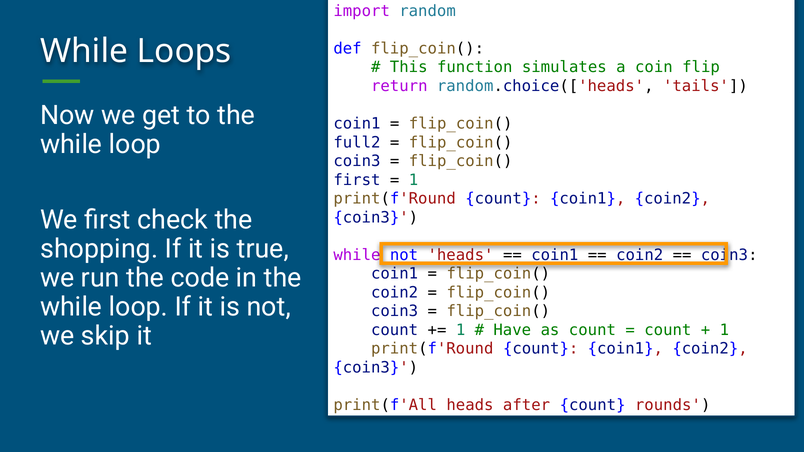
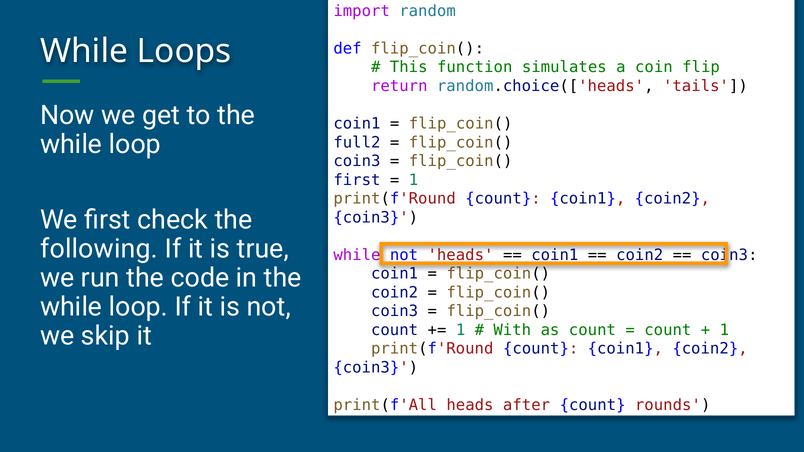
shopping: shopping -> following
Have: Have -> With
